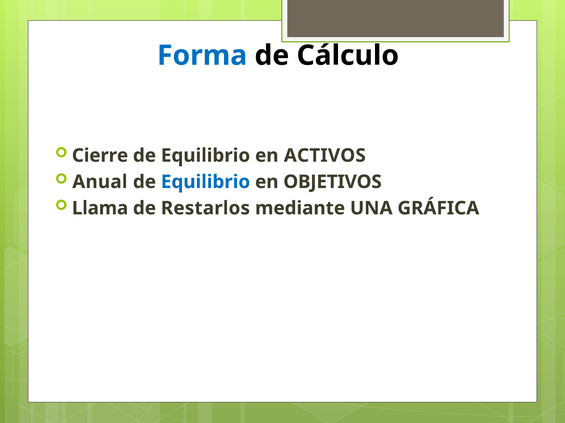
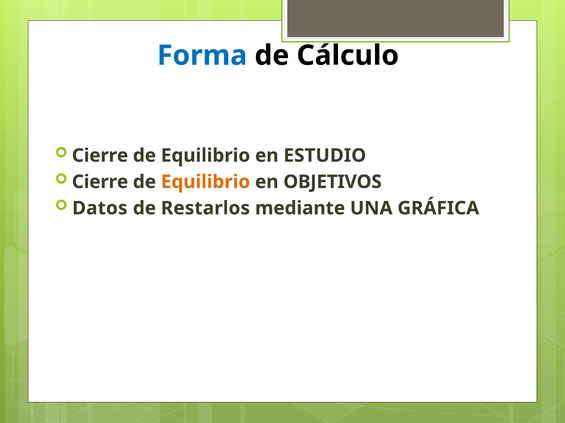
ACTIVOS: ACTIVOS -> ESTUDIO
Anual at (100, 182): Anual -> Cierre
Equilibrio at (206, 182) colour: blue -> orange
Llama: Llama -> Datos
